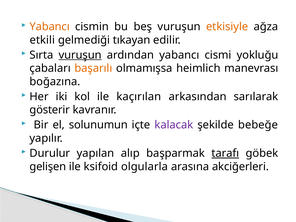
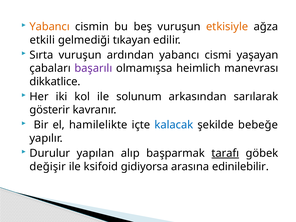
vuruşun at (80, 55) underline: present -> none
yokluğu: yokluğu -> yaşayan
başarılı colour: orange -> purple
boğazına: boğazına -> dikkatlice
kaçırılan: kaçırılan -> solunum
solunumun: solunumun -> hamilelikte
kalacak colour: purple -> blue
gelişen: gelişen -> değişir
olgularla: olgularla -> gidiyorsa
akciğerleri: akciğerleri -> edinilebilir
